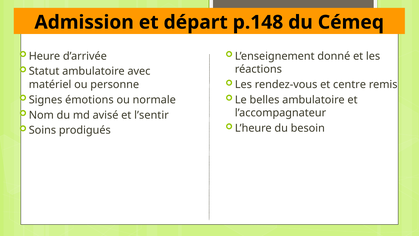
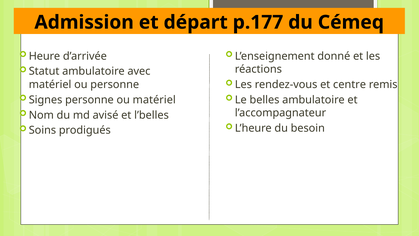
p.148: p.148 -> p.177
Signes émotions: émotions -> personne
ou normale: normale -> matériel
l’sentir: l’sentir -> l’belles
